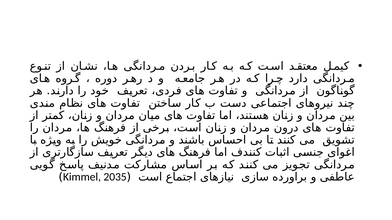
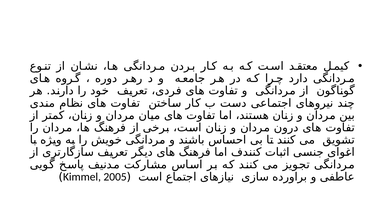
2035: 2035 -> 2005
